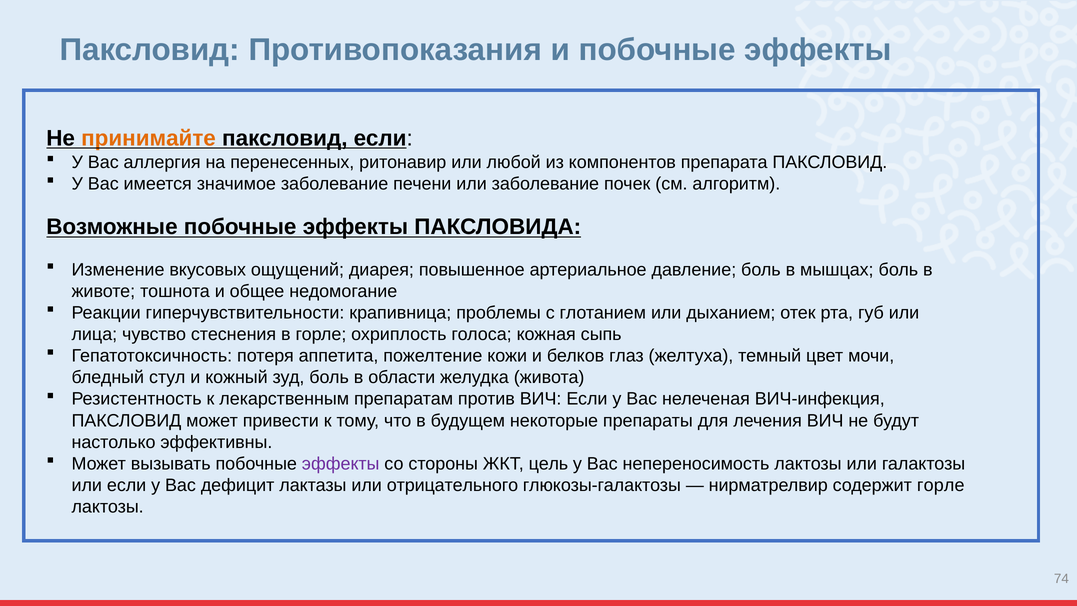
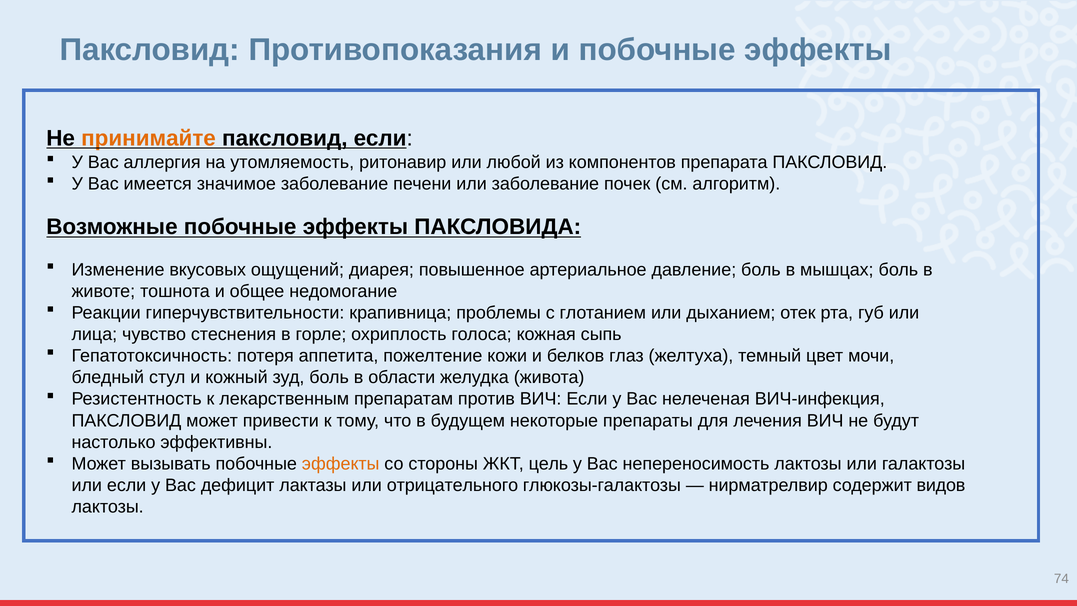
перенесенных: перенесенных -> утомляемость
эффекты at (341, 464) colour: purple -> orange
содержит горле: горле -> видов
